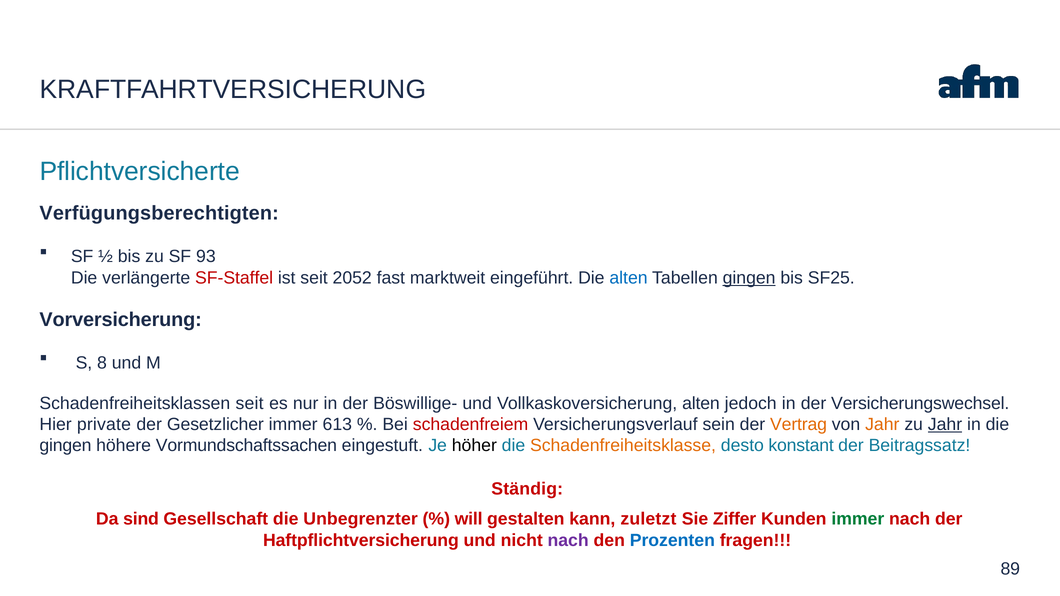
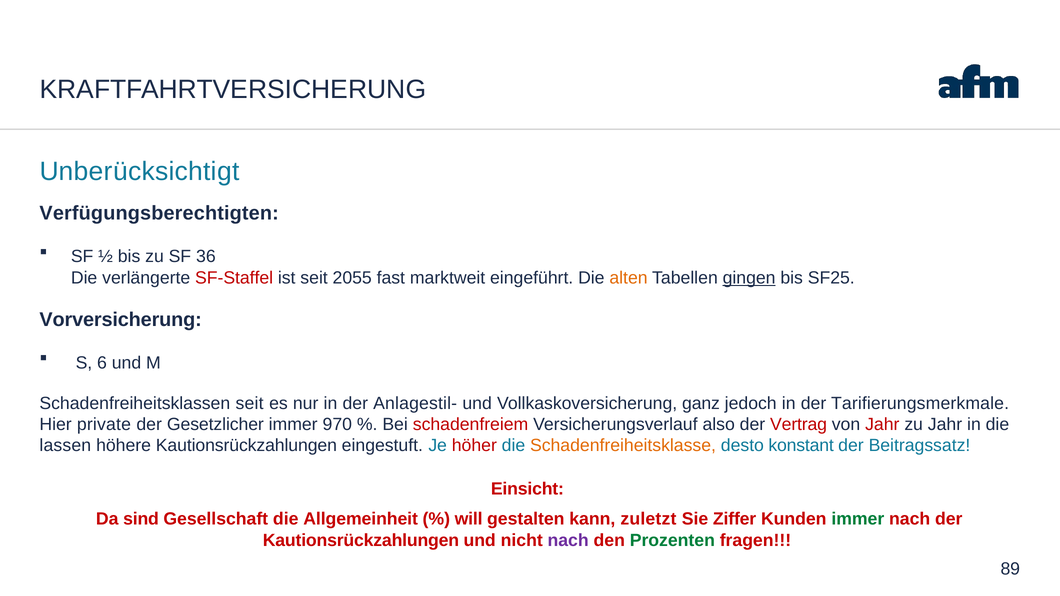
Pflichtversicherte: Pflichtversicherte -> Unberücksichtigt
93: 93 -> 36
2052: 2052 -> 2055
alten at (629, 278) colour: blue -> orange
8: 8 -> 6
Böswillige-: Böswillige- -> Anlagestil-
Vollkaskoversicherung alten: alten -> ganz
Versicherungswechsel: Versicherungswechsel -> Tarifierungsmerkmale
613: 613 -> 970
sein: sein -> also
Vertrag colour: orange -> red
Jahr at (882, 425) colour: orange -> red
Jahr at (945, 425) underline: present -> none
gingen at (65, 446): gingen -> lassen
höhere Vormundschaftssachen: Vormundschaftssachen -> Kautionsrückzahlungen
höher colour: black -> red
Ständig: Ständig -> Einsicht
Unbegrenzter: Unbegrenzter -> Allgemeinheit
Haftpflichtversicherung at (361, 540): Haftpflichtversicherung -> Kautionsrückzahlungen
Prozenten colour: blue -> green
